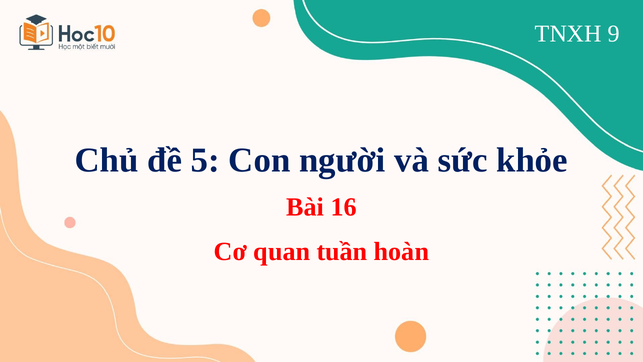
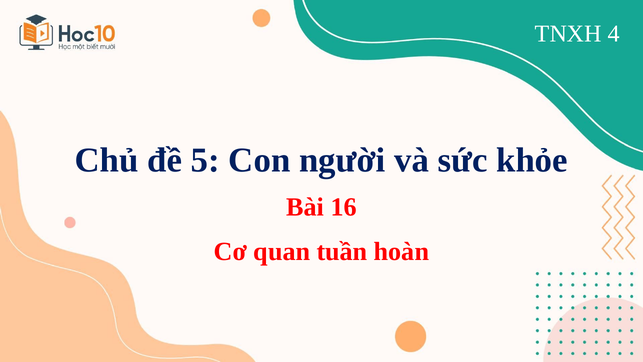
9: 9 -> 4
